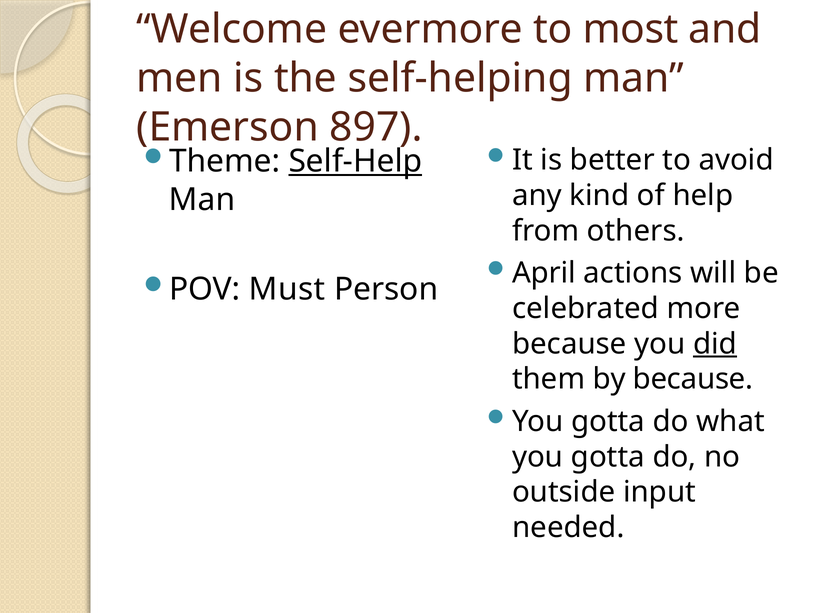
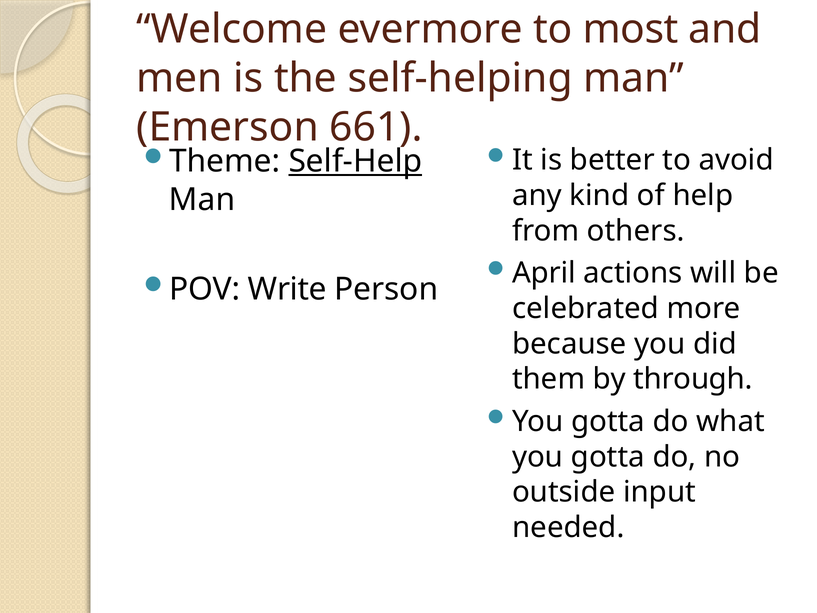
897: 897 -> 661
Must: Must -> Write
did underline: present -> none
by because: because -> through
